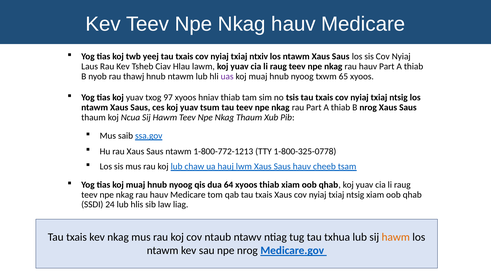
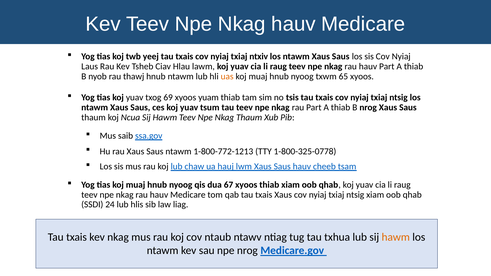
uas colour: purple -> orange
97: 97 -> 69
hniav: hniav -> yuam
64: 64 -> 67
